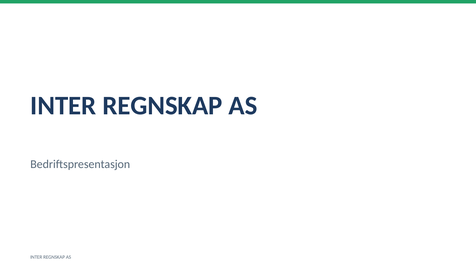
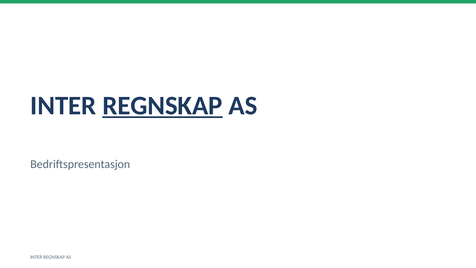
REGNSKAP at (162, 106) underline: none -> present
